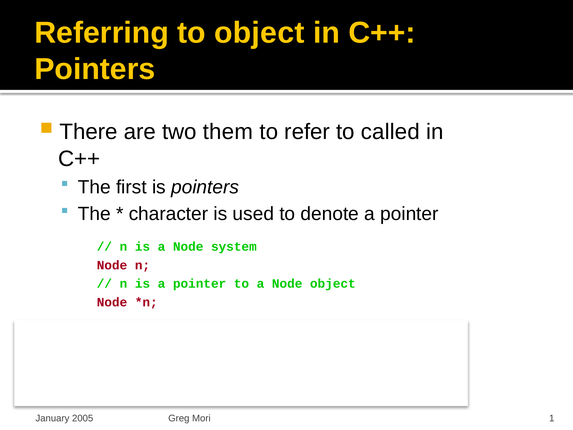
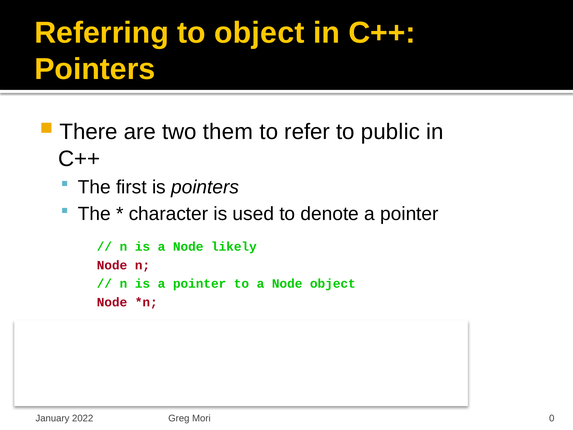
called: called -> public
system: system -> likely
2005: 2005 -> 2022
1: 1 -> 0
